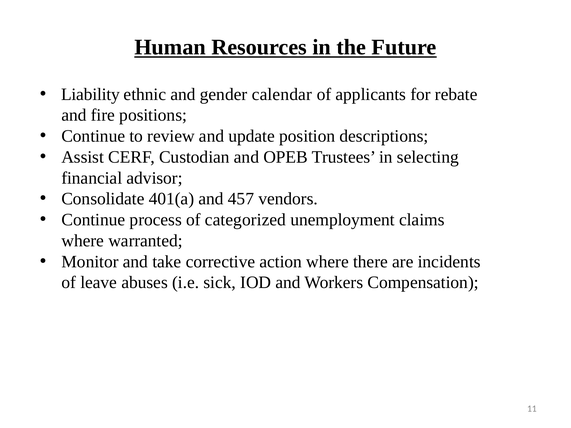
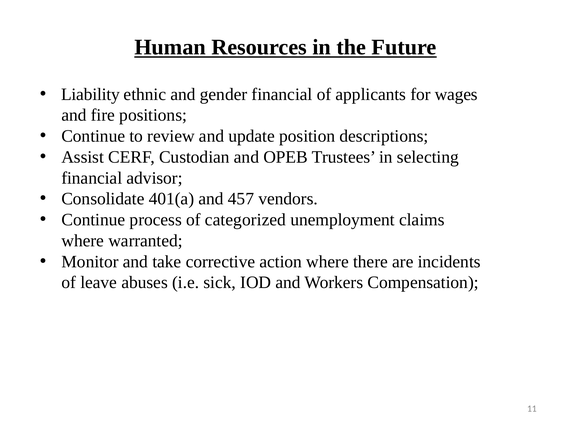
gender calendar: calendar -> financial
rebate: rebate -> wages
